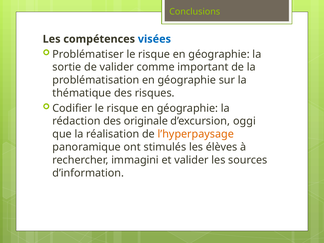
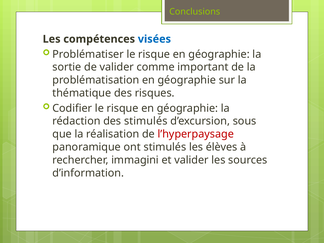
des originale: originale -> stimulés
oggi: oggi -> sous
l’hyperpaysage colour: orange -> red
